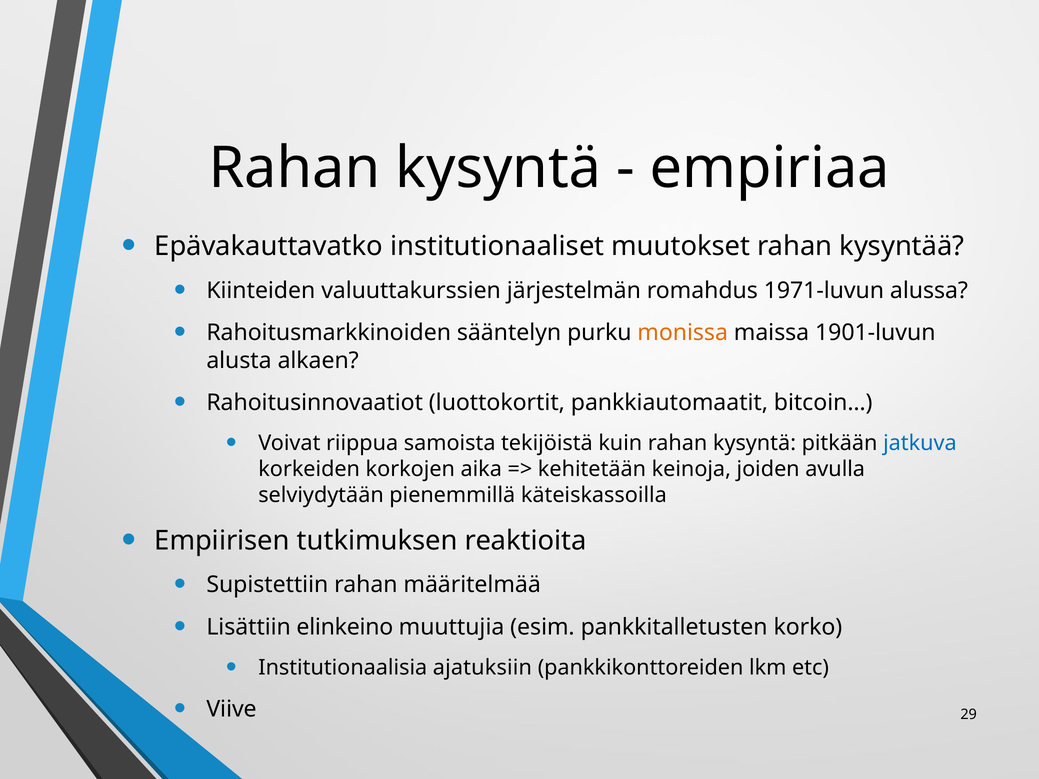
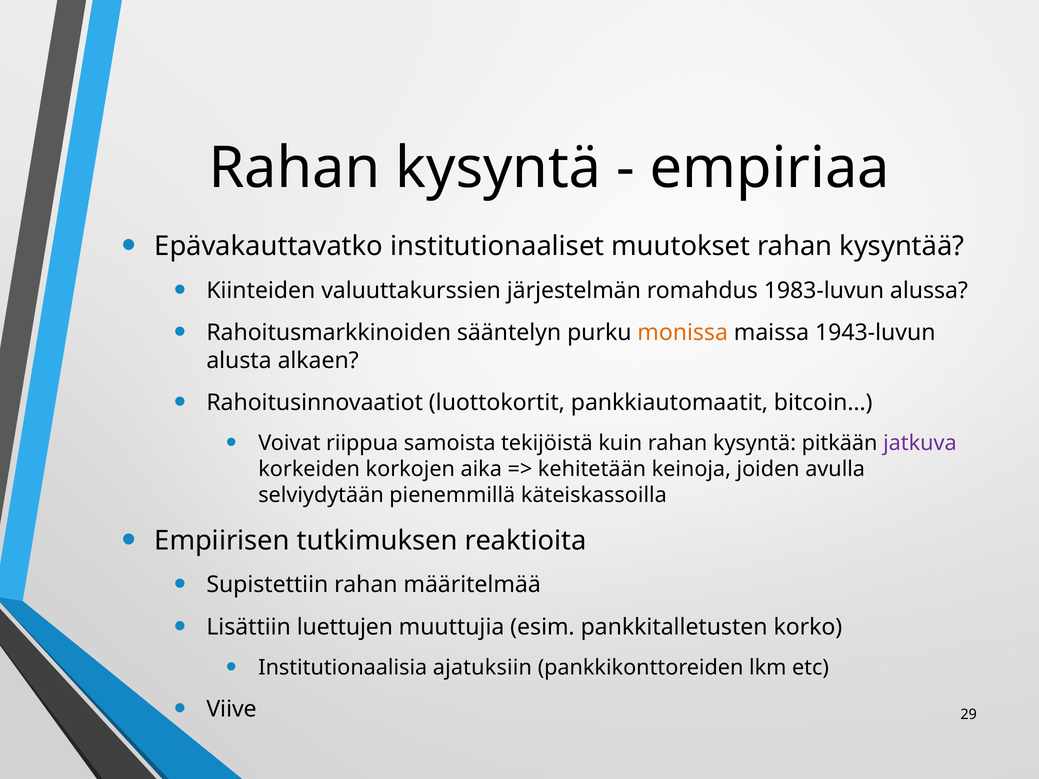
1971-luvun: 1971-luvun -> 1983-luvun
1901-luvun: 1901-luvun -> 1943-luvun
jatkuva colour: blue -> purple
elinkeino: elinkeino -> luettujen
